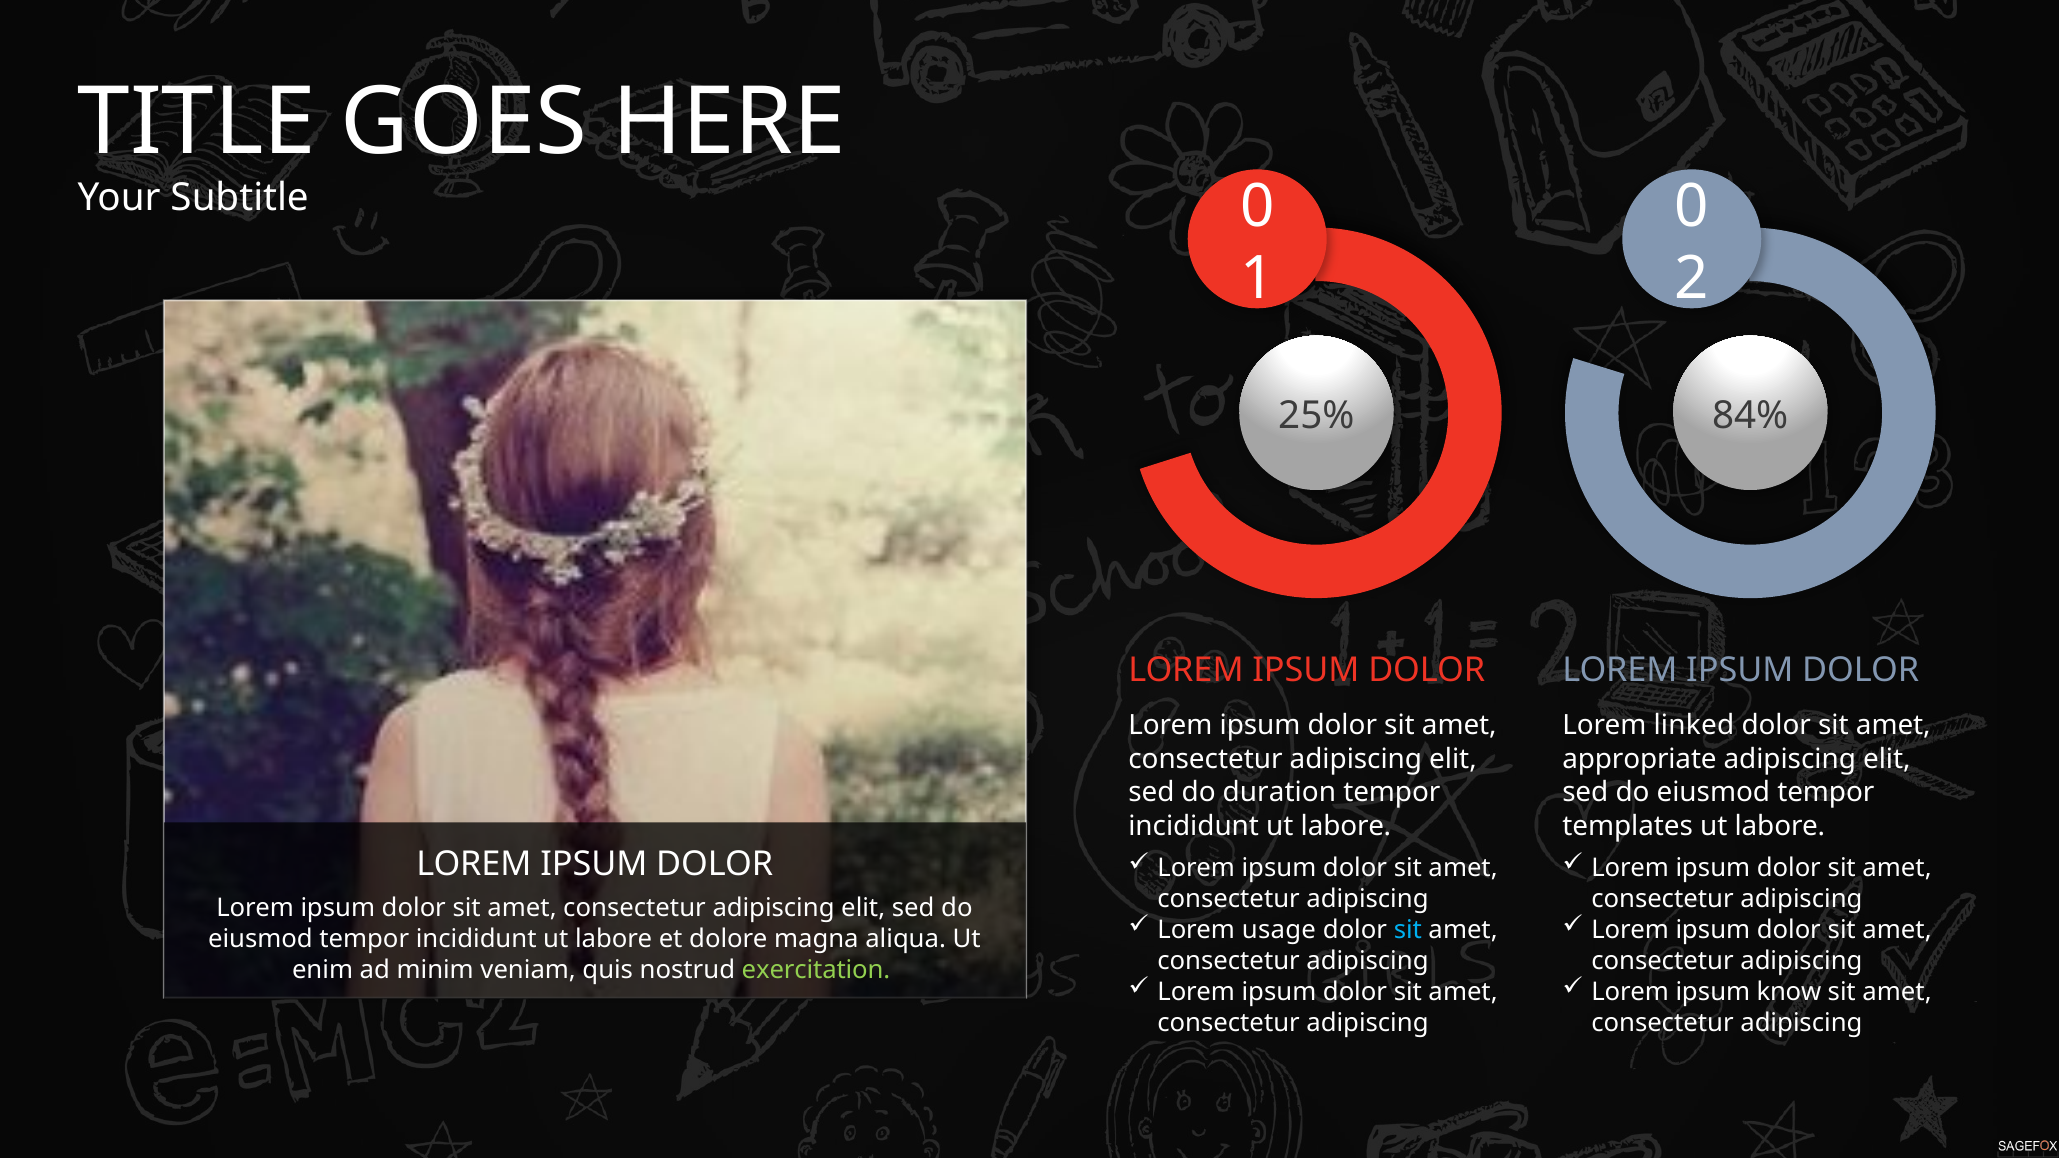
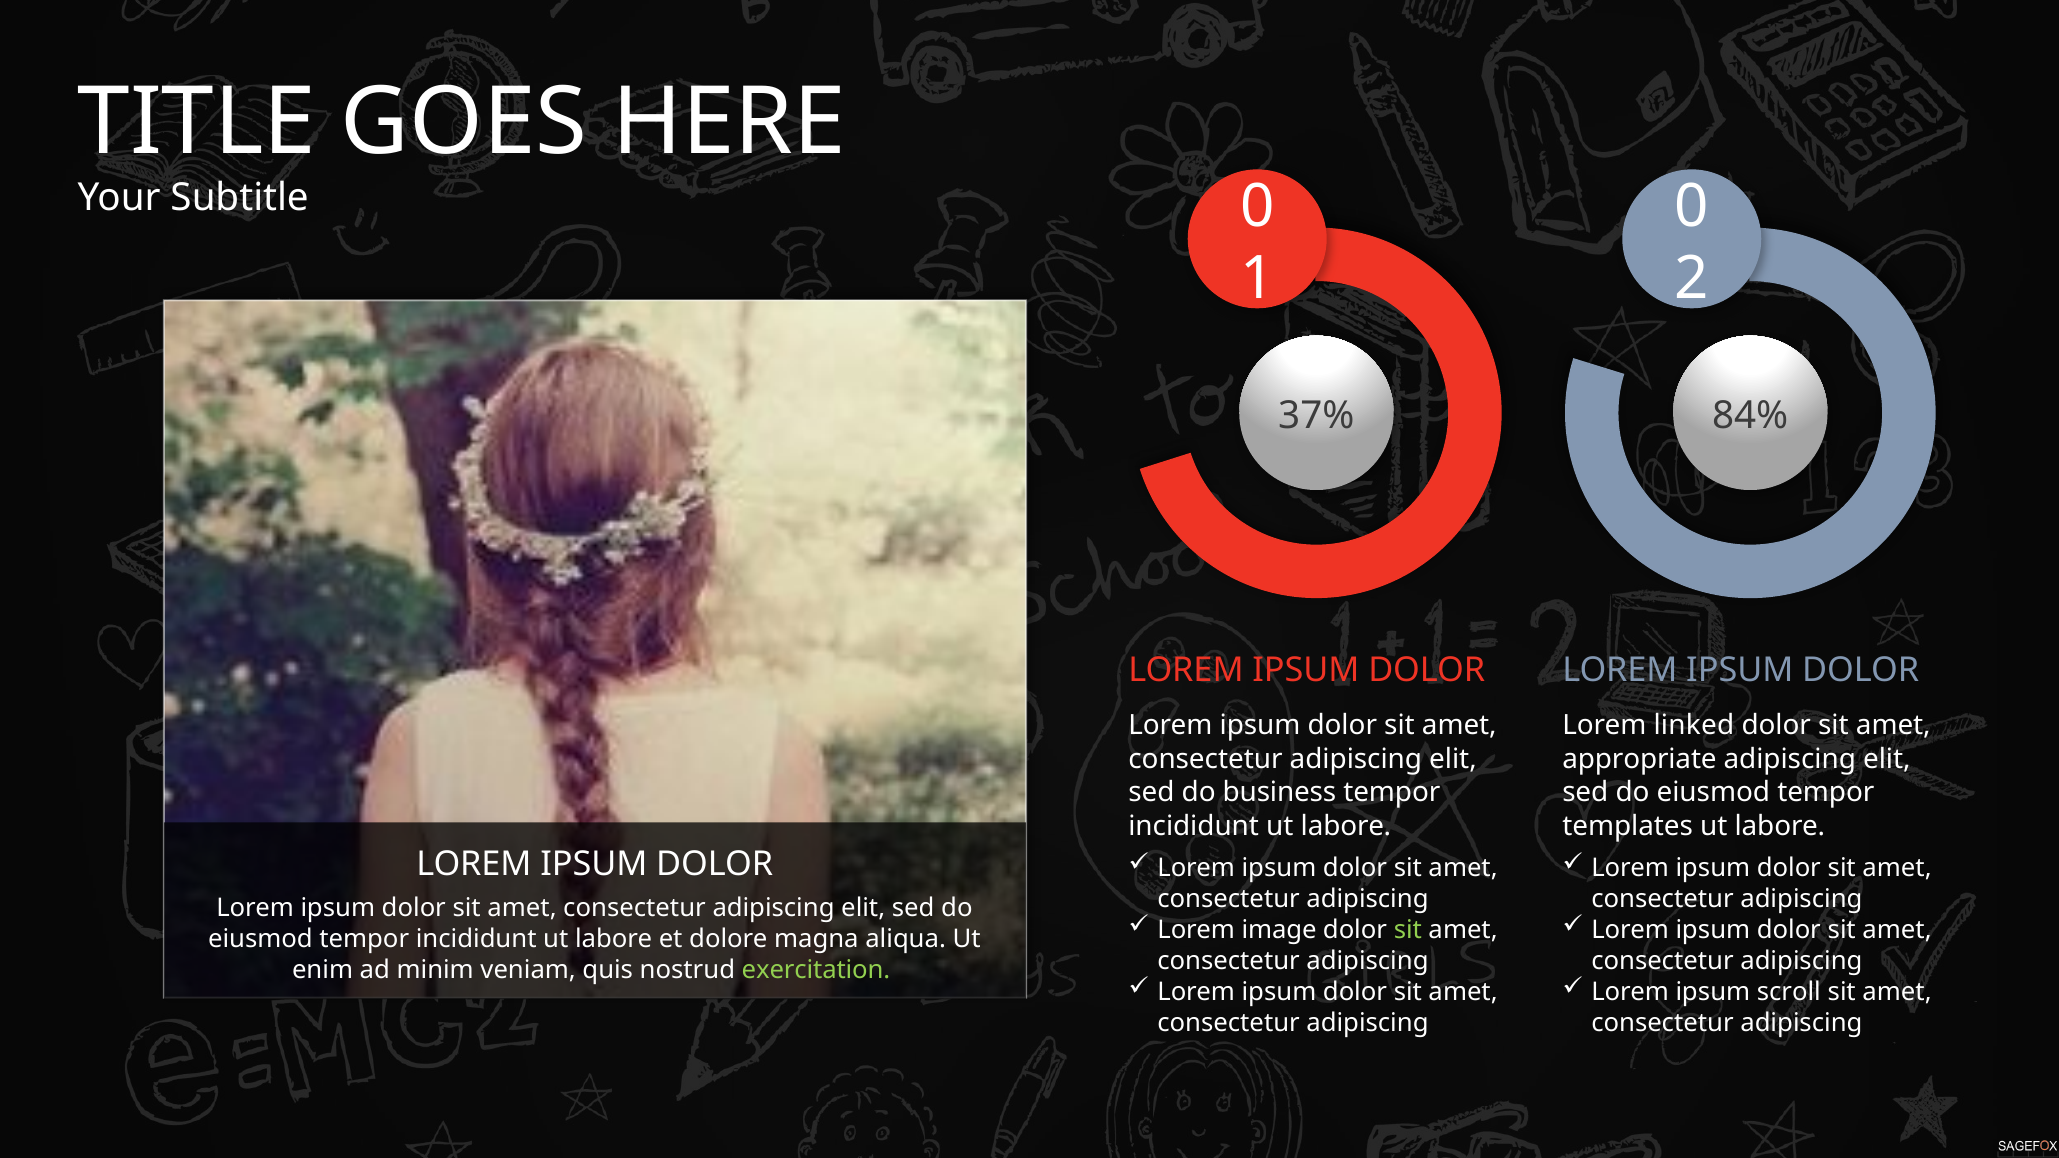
25%: 25% -> 37%
duration: duration -> business
usage: usage -> image
sit at (1408, 930) colour: light blue -> light green
know: know -> scroll
